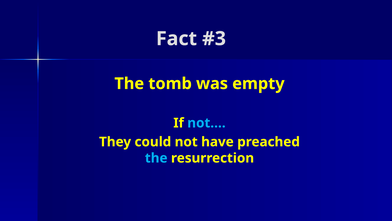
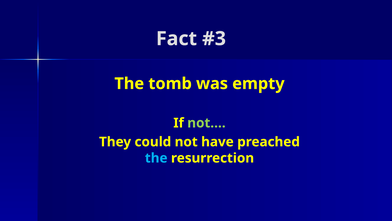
not… colour: light blue -> light green
